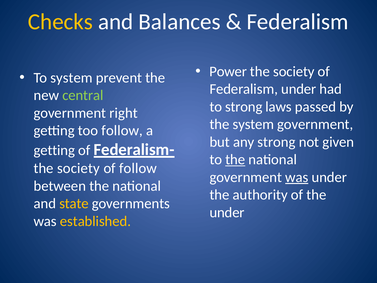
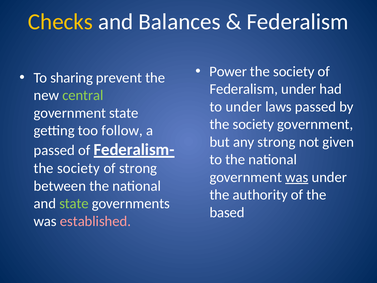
To system: system -> sharing
to strong: strong -> under
government right: right -> state
system at (253, 124): system -> society
getting at (54, 150): getting -> passed
the at (235, 159) underline: present -> none
of follow: follow -> strong
state at (74, 203) colour: yellow -> light green
under at (227, 212): under -> based
established colour: yellow -> pink
